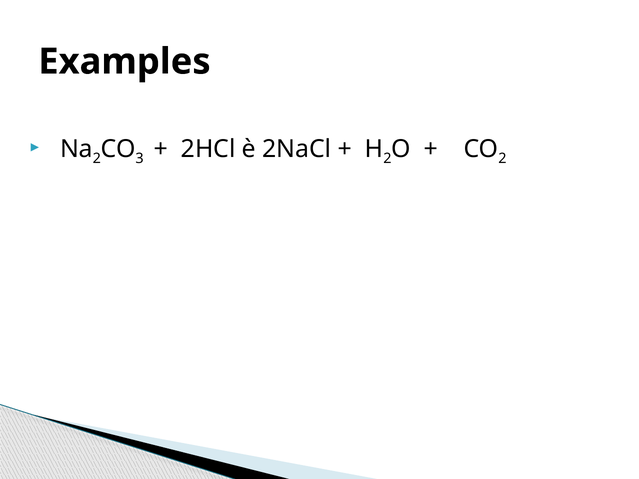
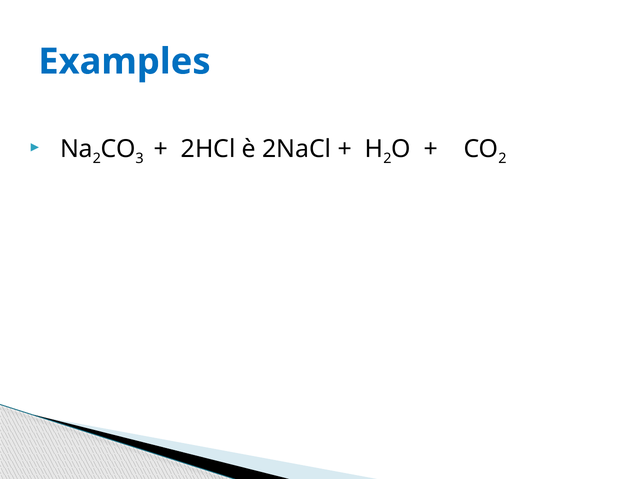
Examples colour: black -> blue
